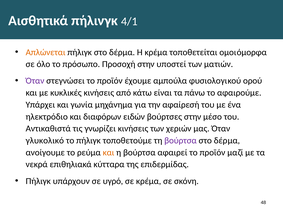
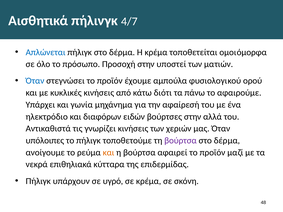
4/1: 4/1 -> 4/7
Απλώνεται colour: orange -> blue
Όταν at (35, 81) colour: purple -> blue
είναι: είναι -> διότι
μέσο: μέσο -> αλλά
γλυκολικό: γλυκολικό -> υπόλοιπες
